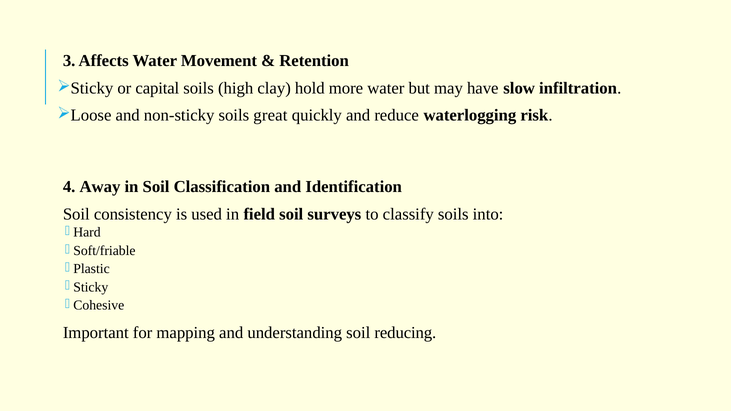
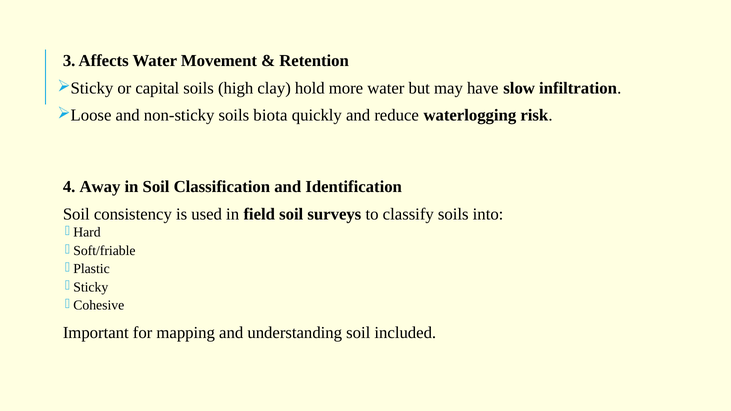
great: great -> biota
reducing: reducing -> included
